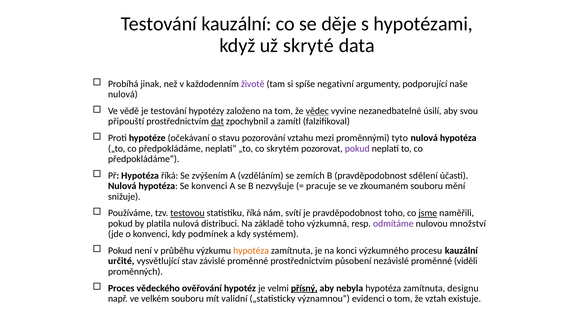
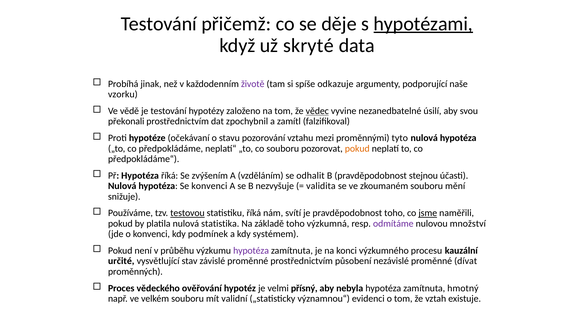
Testování kauzální: kauzální -> přičemž
hypotézami underline: none -> present
negativní: negativní -> odkazuje
nulová at (123, 94): nulová -> vzorku
připouští: připouští -> překonali
dat underline: present -> none
co skrytém: skrytém -> souboru
pokud at (357, 148) colour: purple -> orange
zemích: zemích -> odhalit
sdělení: sdělení -> stejnou
pracuje: pracuje -> validita
distribuci: distribuci -> statistika
hypotéza at (251, 251) colour: orange -> purple
viděli: viděli -> dívat
přísný underline: present -> none
designu: designu -> hmotný
